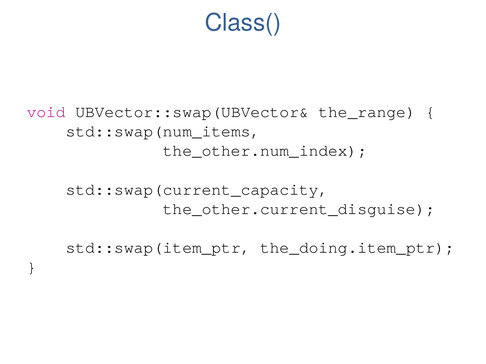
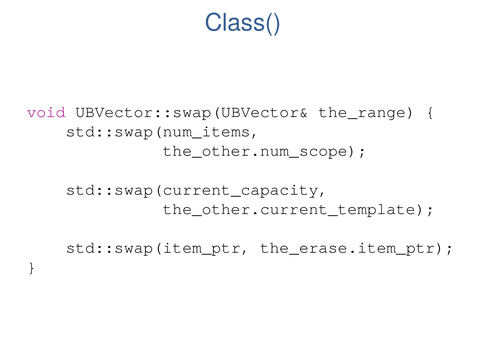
the_other.num_index: the_other.num_index -> the_other.num_scope
the_other.current_disguise: the_other.current_disguise -> the_other.current_template
the_doing.item_ptr: the_doing.item_ptr -> the_erase.item_ptr
